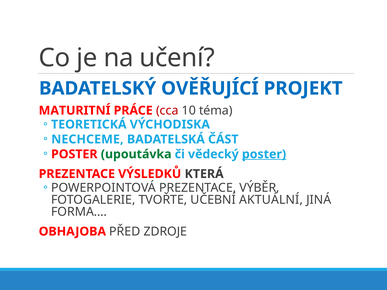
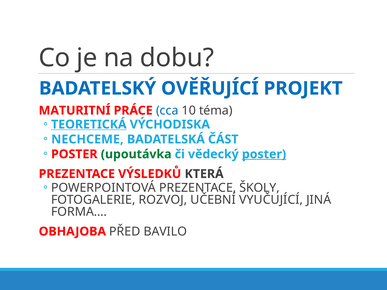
učení: učení -> dobu
cca colour: red -> blue
TEORETICKÁ underline: none -> present
VÝBĚR: VÝBĚR -> ŠKOLY
TVOŘTE: TVOŘTE -> ROZVOJ
AKTUÁLNÍ: AKTUÁLNÍ -> VYUČUJÍCÍ
ZDROJE: ZDROJE -> BAVILO
